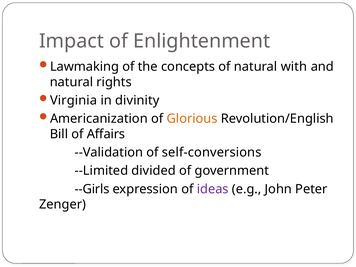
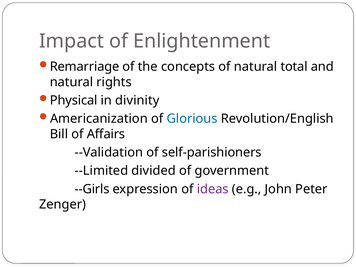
Lawmaking: Lawmaking -> Remarriage
with: with -> total
Virginia: Virginia -> Physical
Glorious colour: orange -> blue
self-conversions: self-conversions -> self-parishioners
